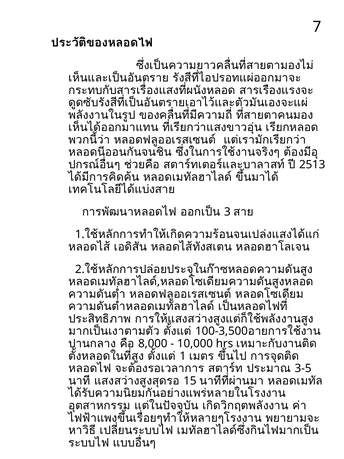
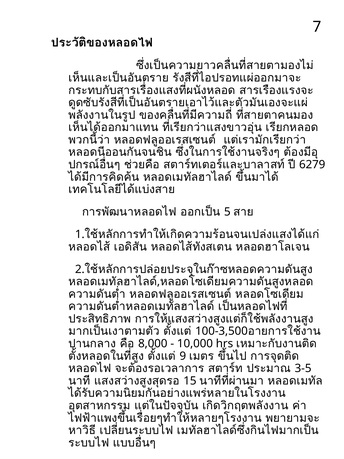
2513: 2513 -> 6279
3: 3 -> 5
1: 1 -> 9
